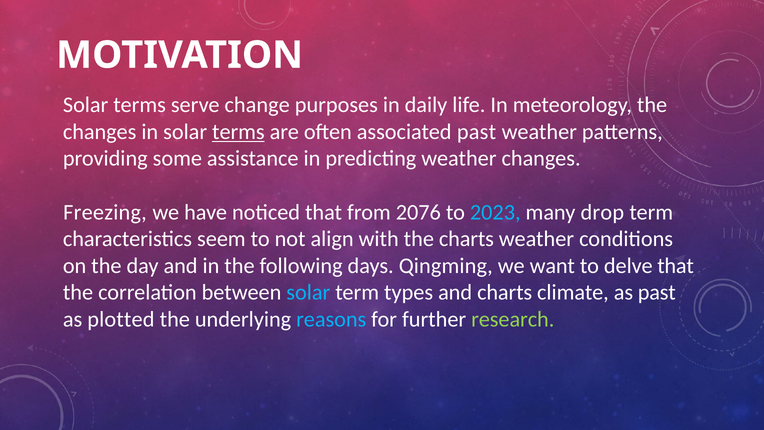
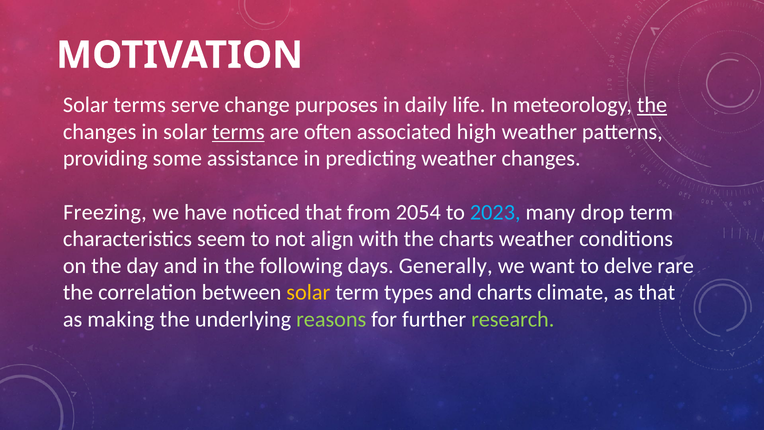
the at (652, 105) underline: none -> present
associated past: past -> high
2076: 2076 -> 2054
Qingming: Qingming -> Generally
delve that: that -> rare
solar at (308, 292) colour: light blue -> yellow
as past: past -> that
plotted: plotted -> making
reasons colour: light blue -> light green
